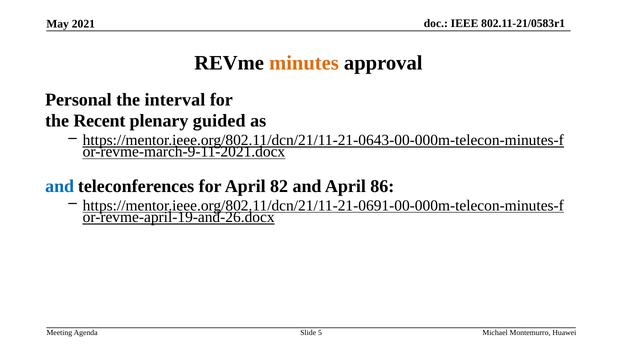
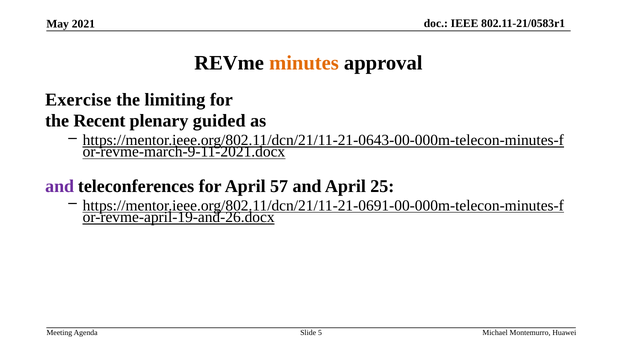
Personal: Personal -> Exercise
interval: interval -> limiting
and at (60, 186) colour: blue -> purple
82: 82 -> 57
86: 86 -> 25
